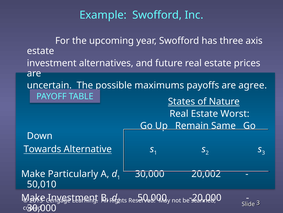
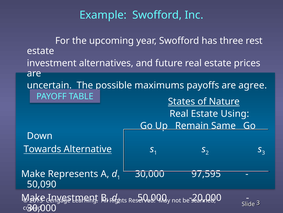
axis: axis -> rest
Worst: Worst -> Using
Particularly: Particularly -> Represents
20,002: 20,002 -> 97,595
50,010: 50,010 -> 50,090
